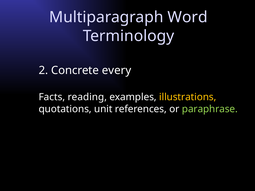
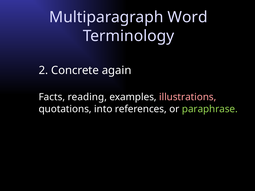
every: every -> again
illustrations colour: yellow -> pink
unit: unit -> into
